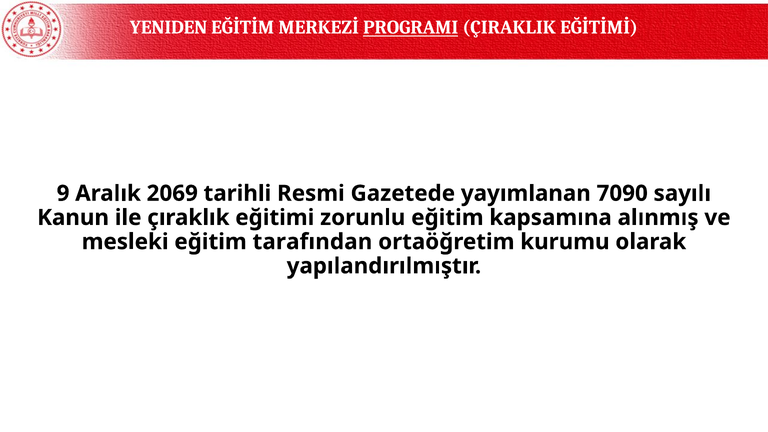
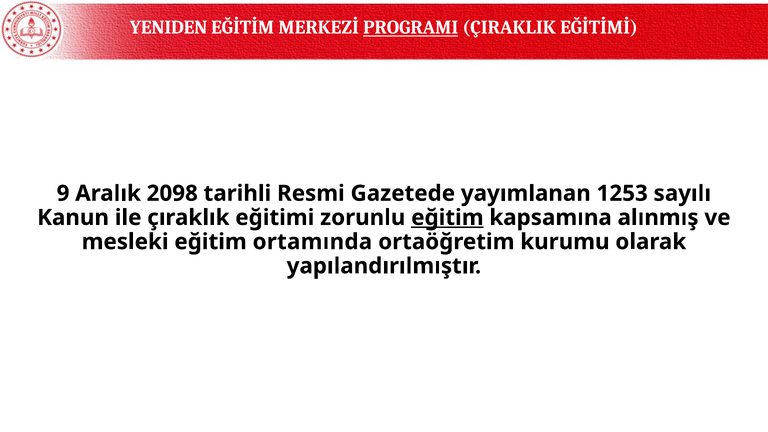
2069: 2069 -> 2098
7090: 7090 -> 1253
eğitim at (447, 218) underline: none -> present
tarafından: tarafından -> ortamında
